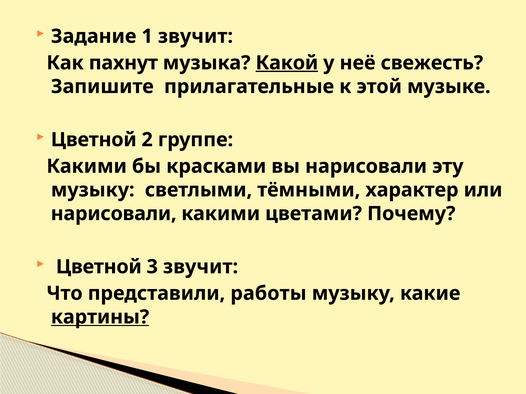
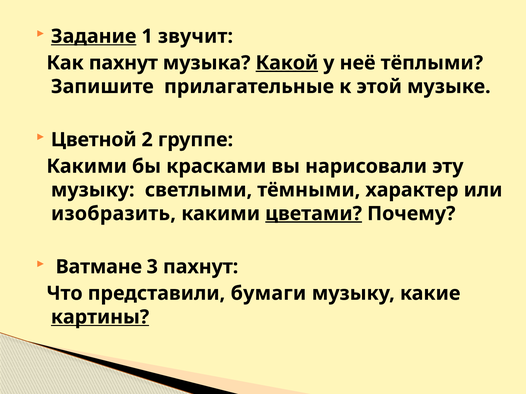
Задание underline: none -> present
свежесть: свежесть -> тёплыми
нарисовали at (114, 214): нарисовали -> изобразить
цветами underline: none -> present
Цветной at (99, 267): Цветной -> Ватмане
3 звучит: звучит -> пахнут
работы: работы -> бумаги
